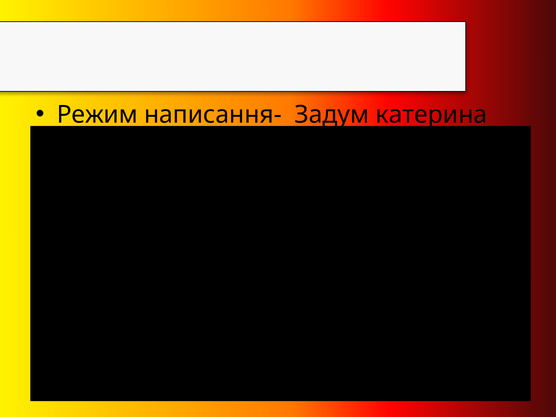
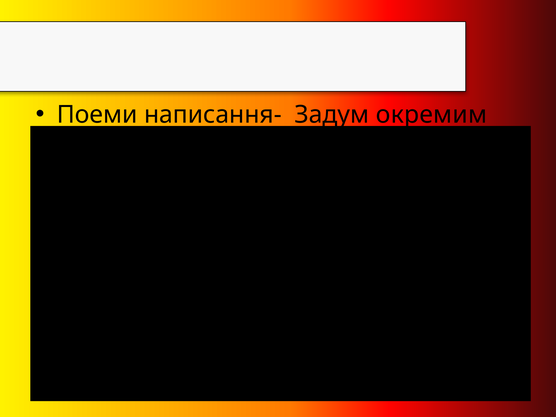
Режим: Режим -> Поеми
катерина: катерина -> окремим
